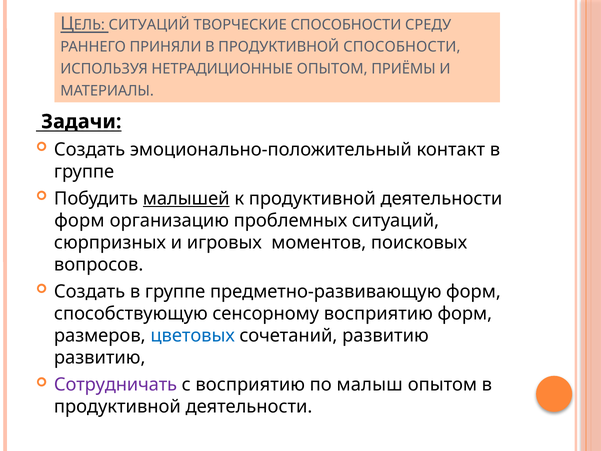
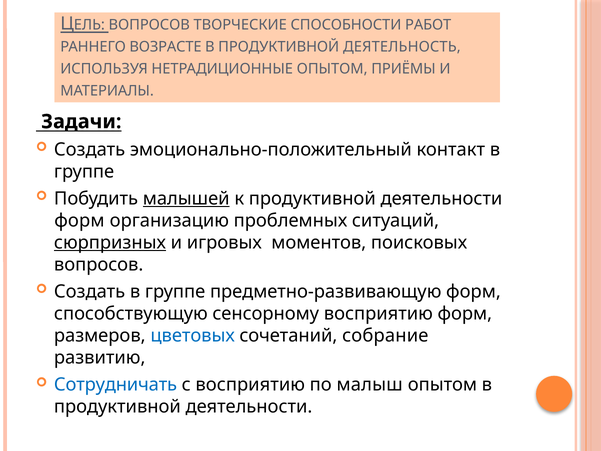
СИТУАЦИЙ at (149, 25): СИТУАЦИЙ -> ВОПРОСОВ
СРЕДУ: СРЕДУ -> РАБОТ
ПРИНЯЛИ: ПРИНЯЛИ -> ВОЗРАСТЕ
ПРОДУКТИВНОЙ СПОСОБНОСТИ: СПОСОБНОСТИ -> ДЕЯТЕЛЬНОСТЬ
сюрпризных underline: none -> present
сочетаний развитию: развитию -> собрание
Сотрудничать colour: purple -> blue
